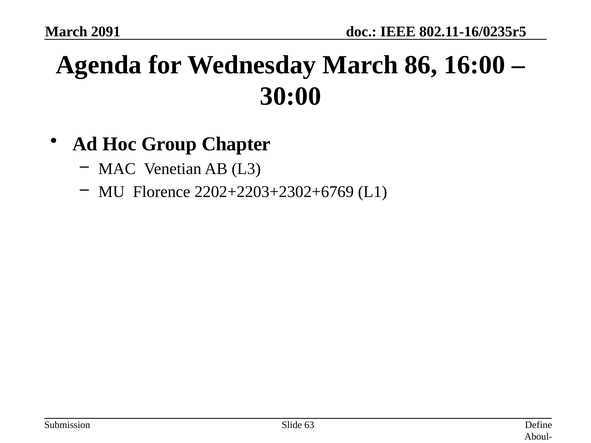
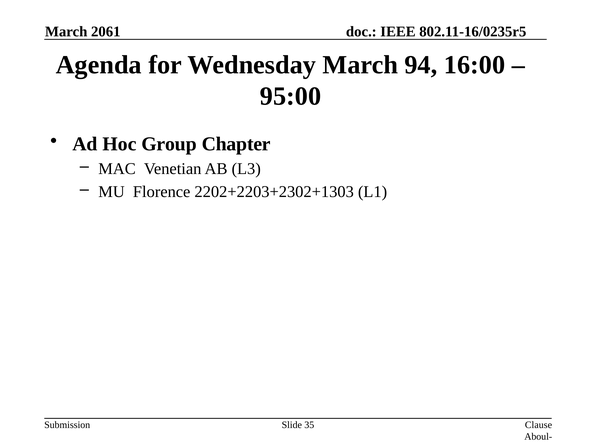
2091: 2091 -> 2061
86: 86 -> 94
30:00: 30:00 -> 95:00
2202+2203+2302+6769: 2202+2203+2302+6769 -> 2202+2203+2302+1303
63: 63 -> 35
Define: Define -> Clause
